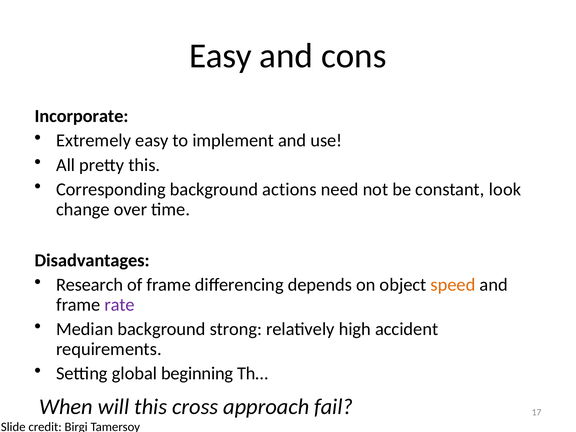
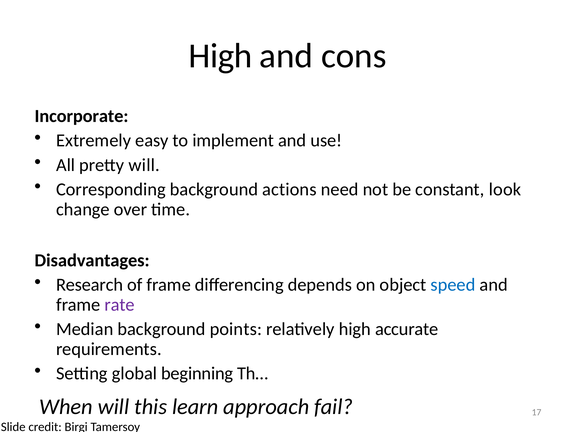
Easy at (220, 56): Easy -> High
pretty this: this -> will
speed colour: orange -> blue
strong: strong -> points
accident: accident -> accurate
cross: cross -> learn
